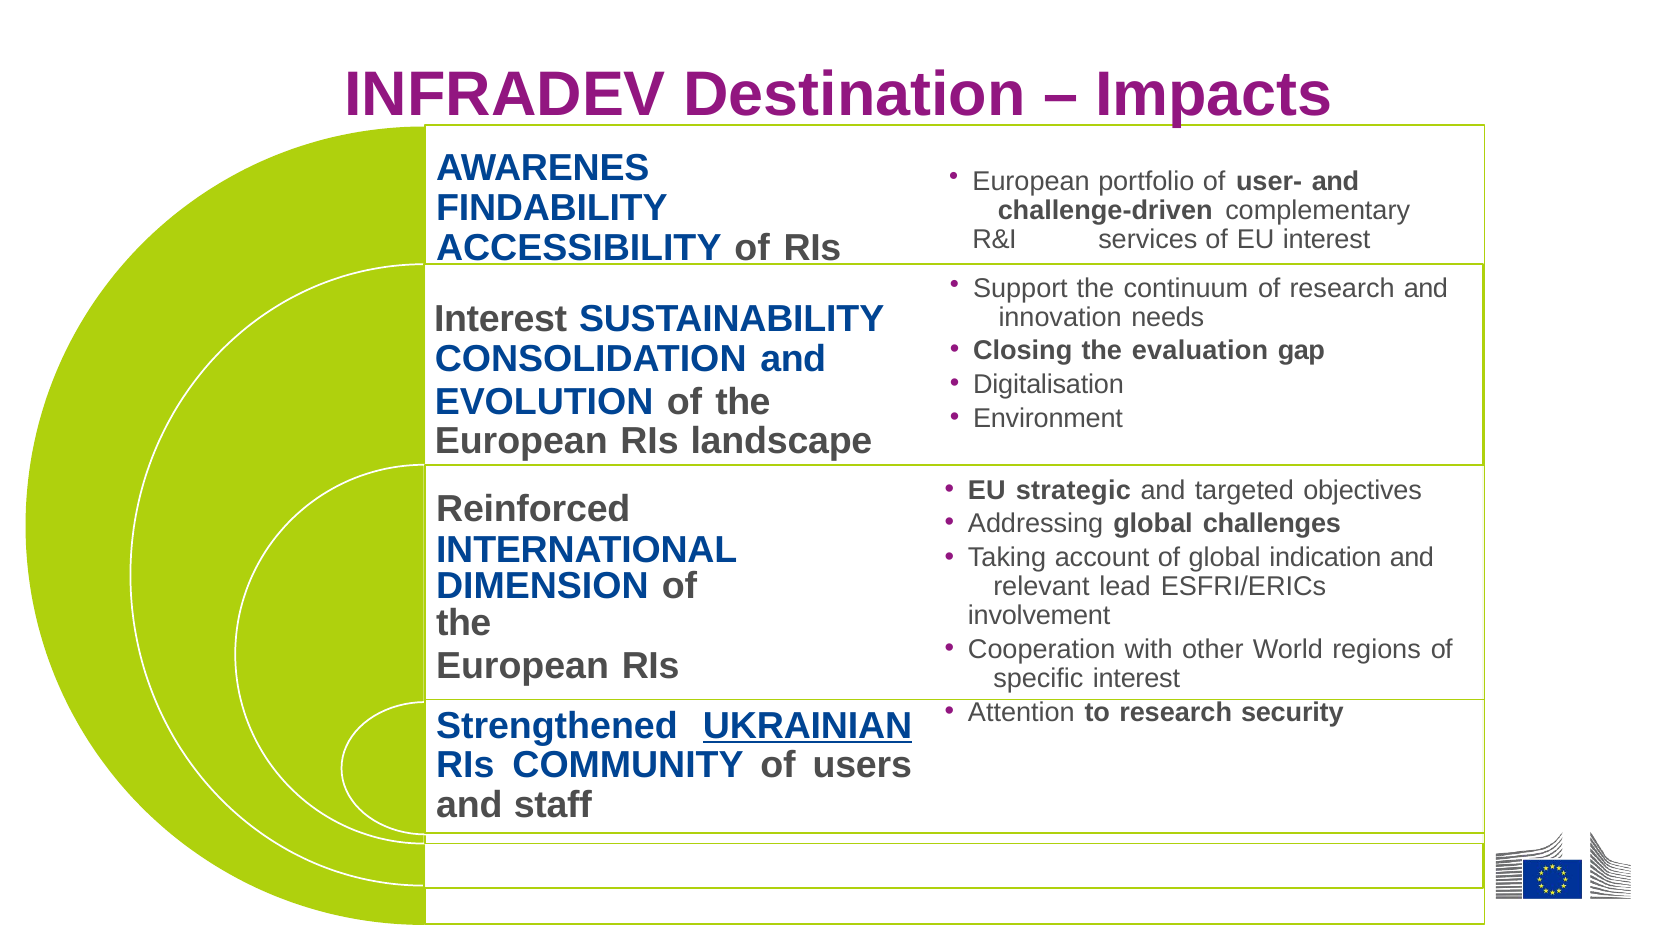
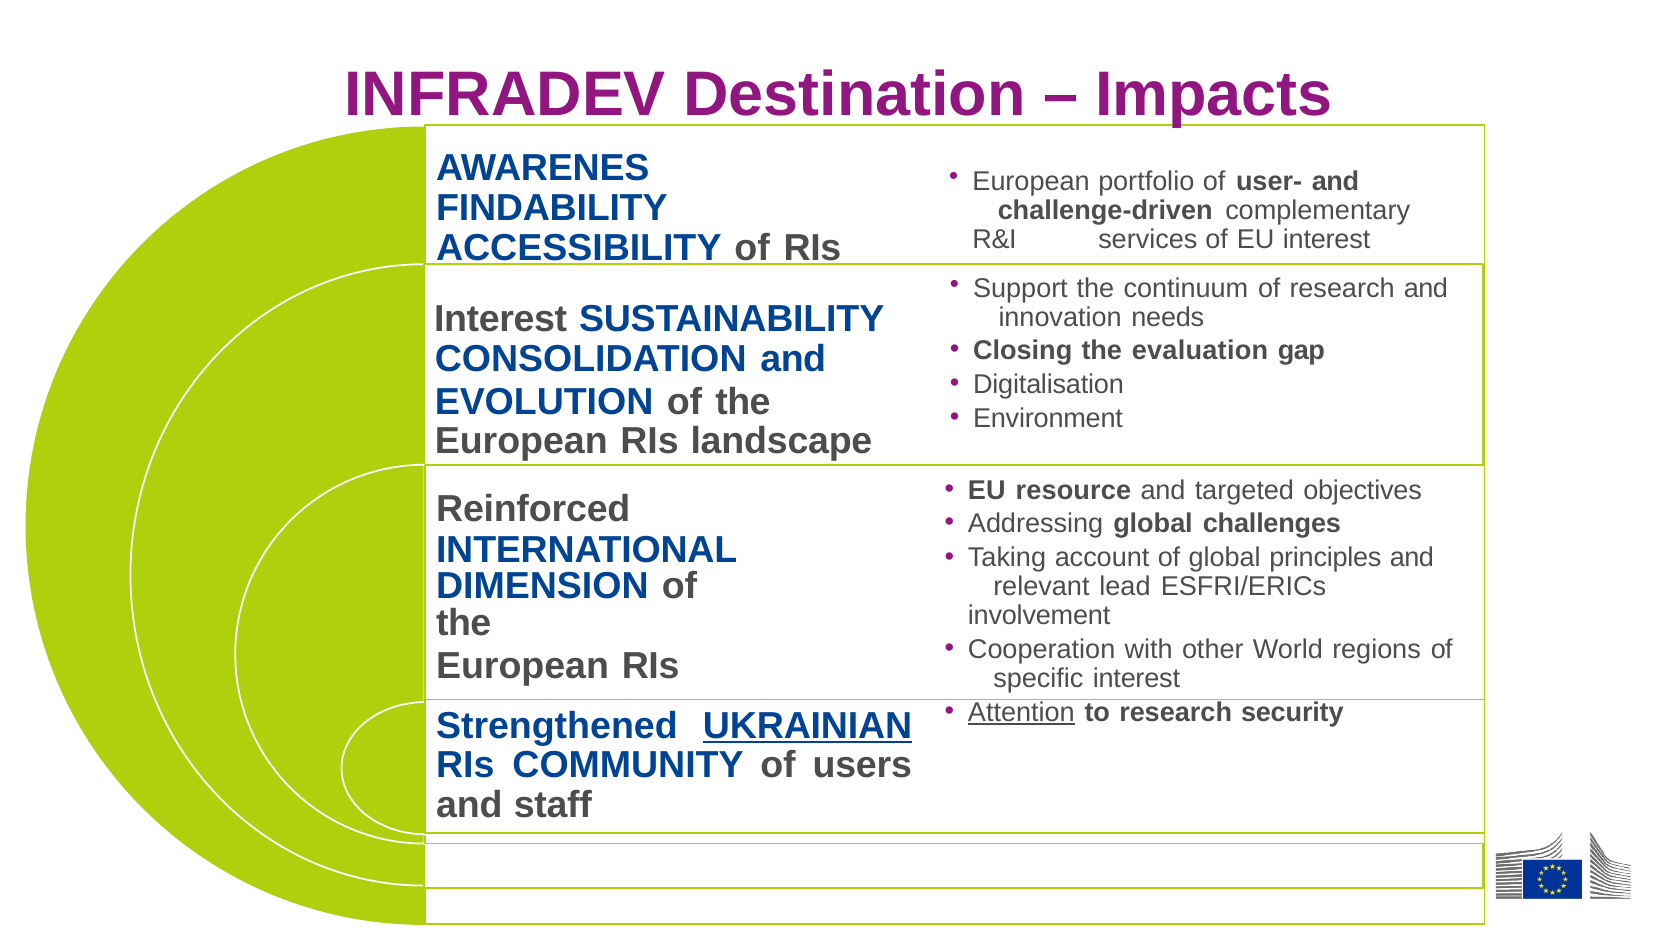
strategic: strategic -> resource
indication: indication -> principles
Attention underline: none -> present
